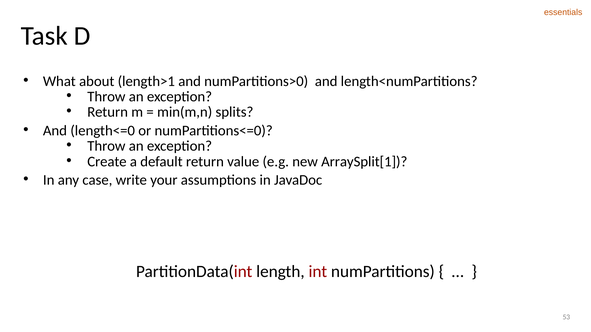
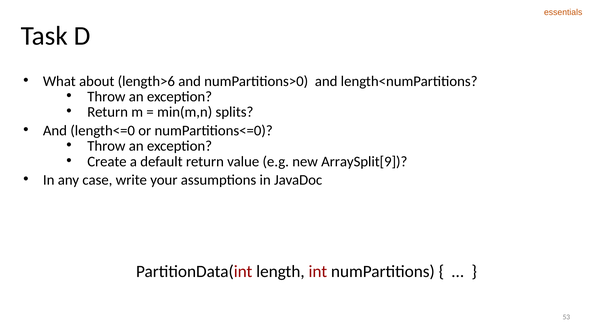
length>1: length>1 -> length>6
ArraySplit[1: ArraySplit[1 -> ArraySplit[9
